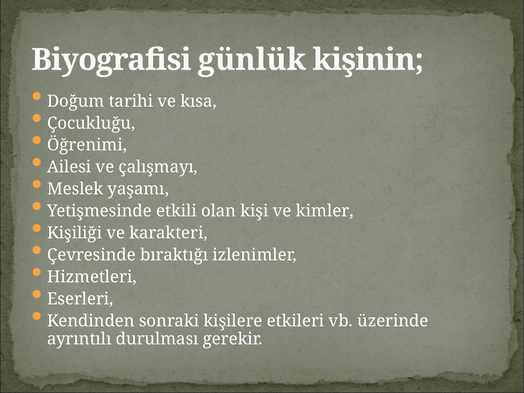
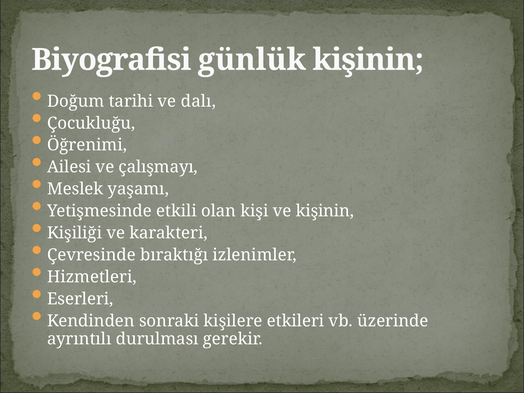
kısa: kısa -> dalı
ve kimler: kimler -> kişinin
